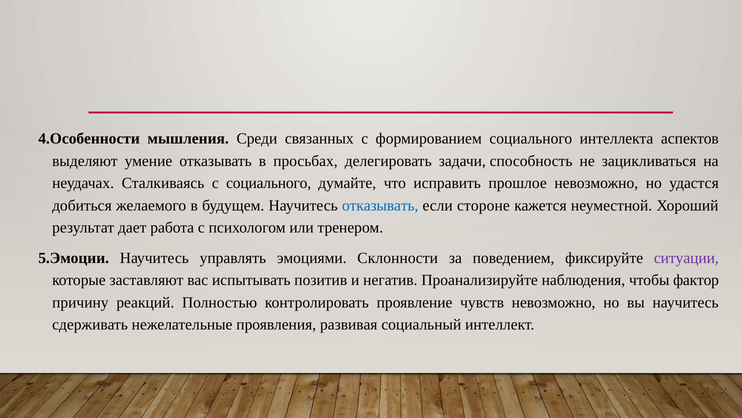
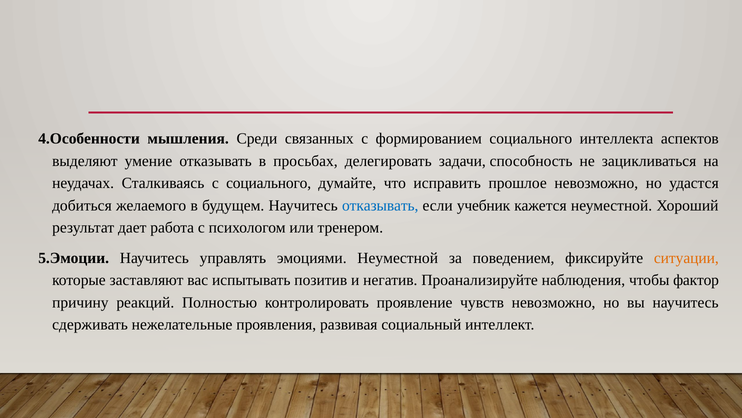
стороне: стороне -> учебник
эмоциями Склонности: Склонности -> Неуместной
ситуации colour: purple -> orange
